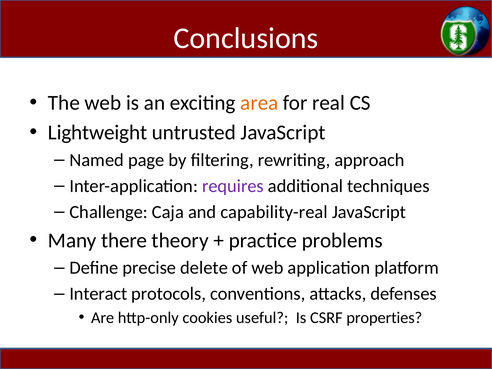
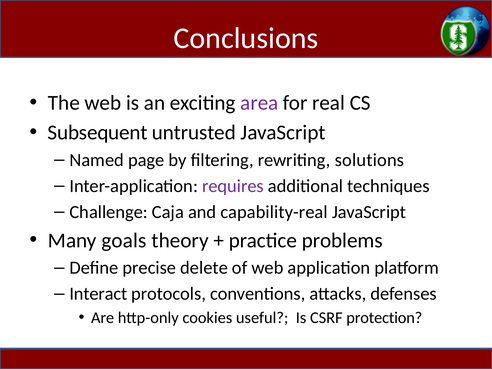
area colour: orange -> purple
Lightweight: Lightweight -> Subsequent
approach: approach -> solutions
there: there -> goals
properties: properties -> protection
